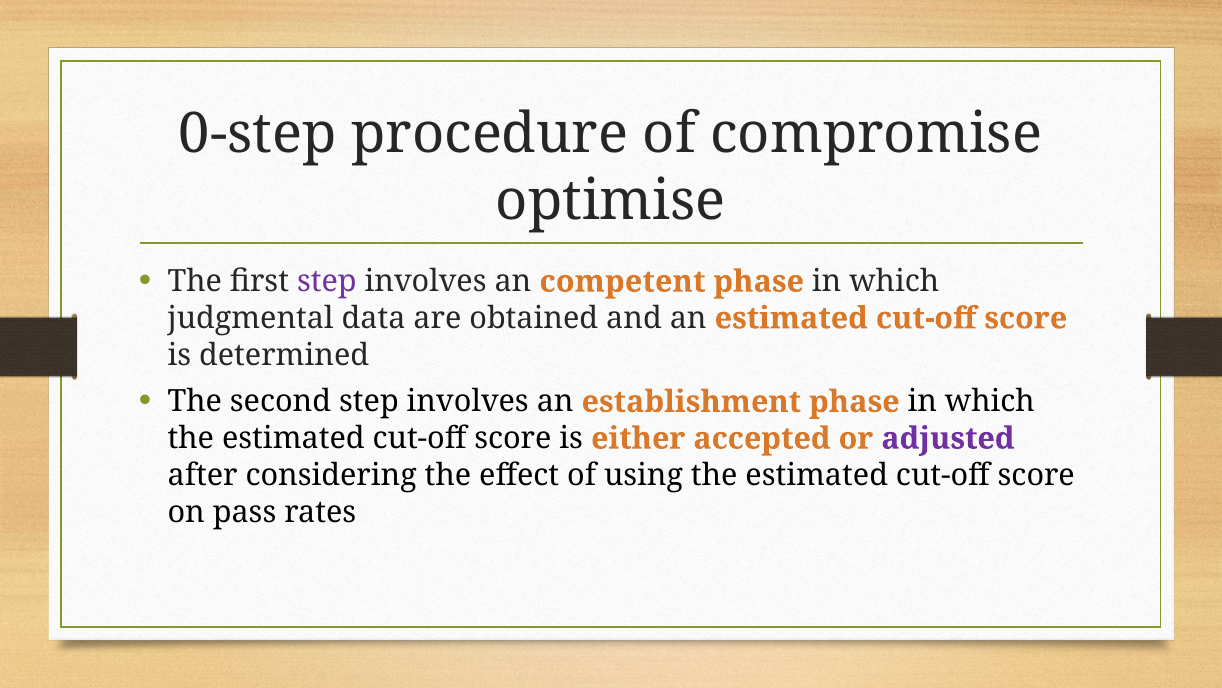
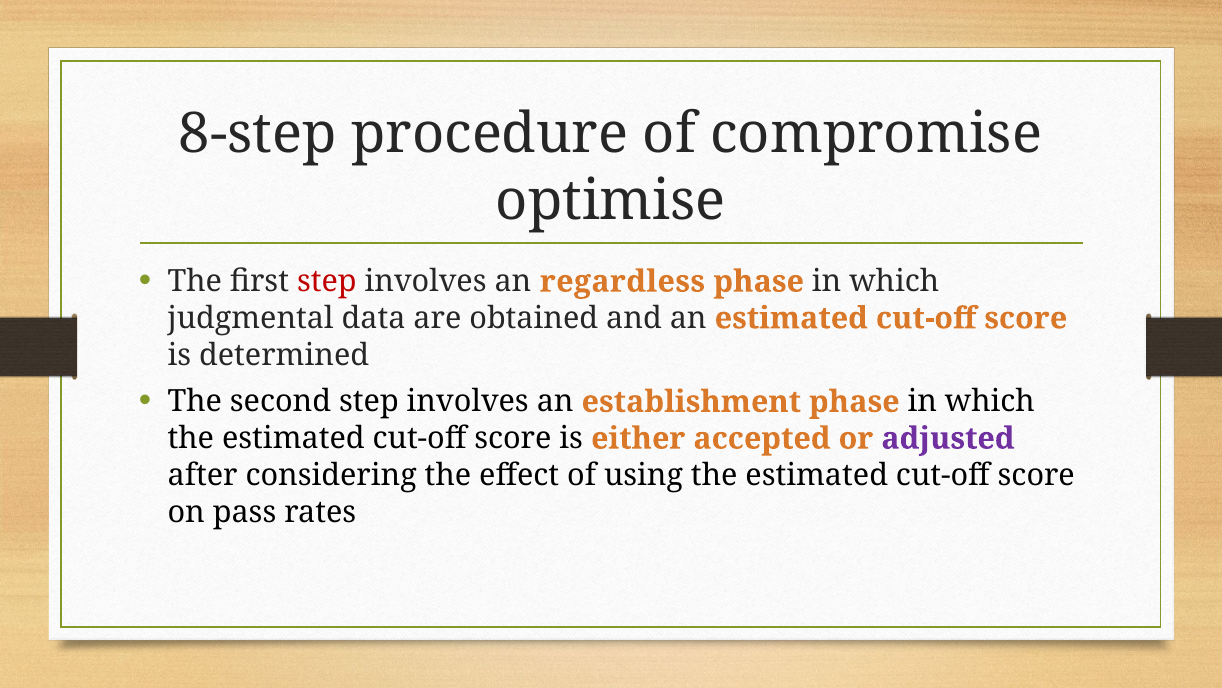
0-step: 0-step -> 8-step
step at (327, 281) colour: purple -> red
competent: competent -> regardless
